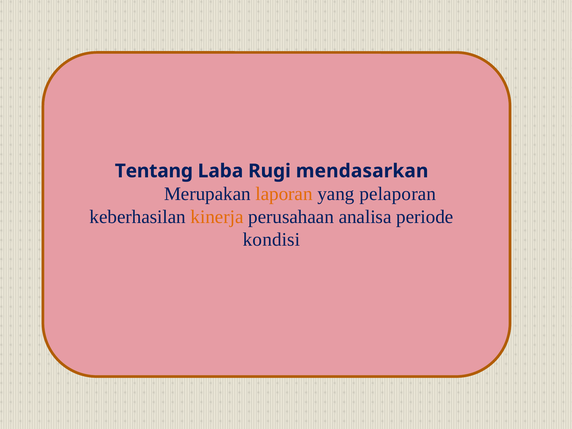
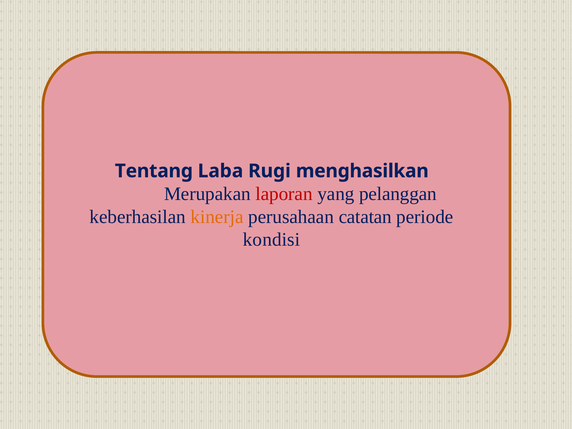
mendasarkan: mendasarkan -> menghasilkan
laporan colour: orange -> red
pelaporan: pelaporan -> pelanggan
analisa: analisa -> catatan
